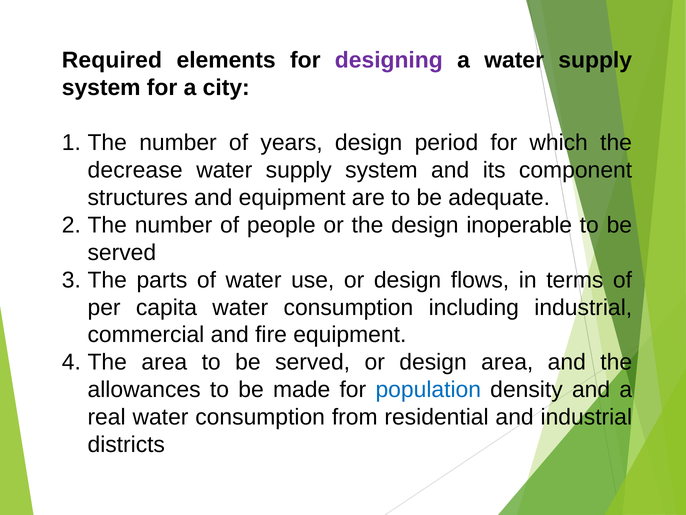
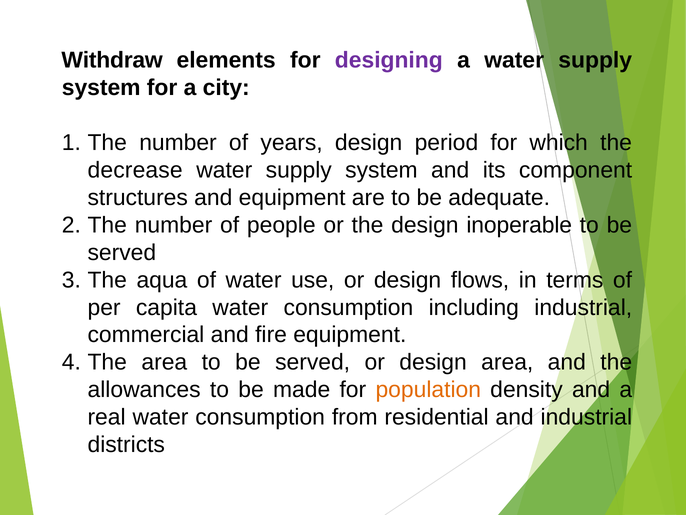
Required: Required -> Withdraw
parts: parts -> aqua
population colour: blue -> orange
